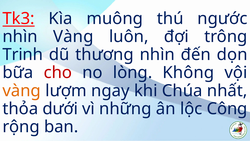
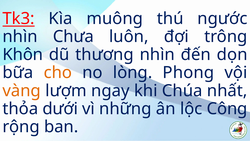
nhìn Vàng: Vàng -> Chưa
Trinh: Trinh -> Khôn
cho colour: red -> orange
Không: Không -> Phong
